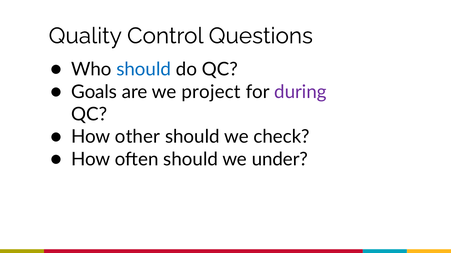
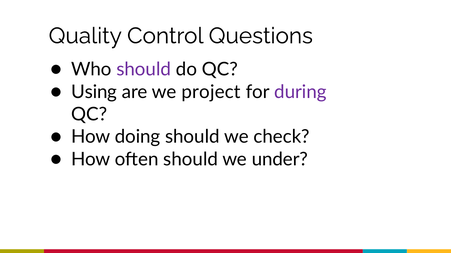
should at (144, 70) colour: blue -> purple
Goals: Goals -> Using
other: other -> doing
